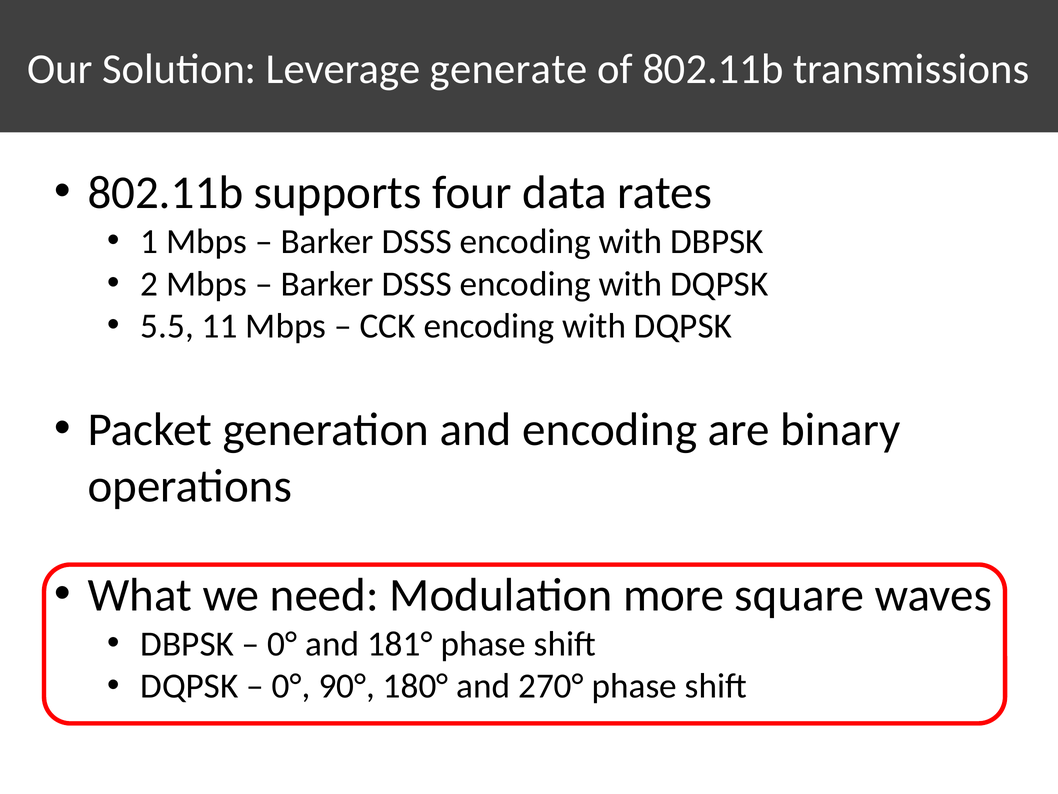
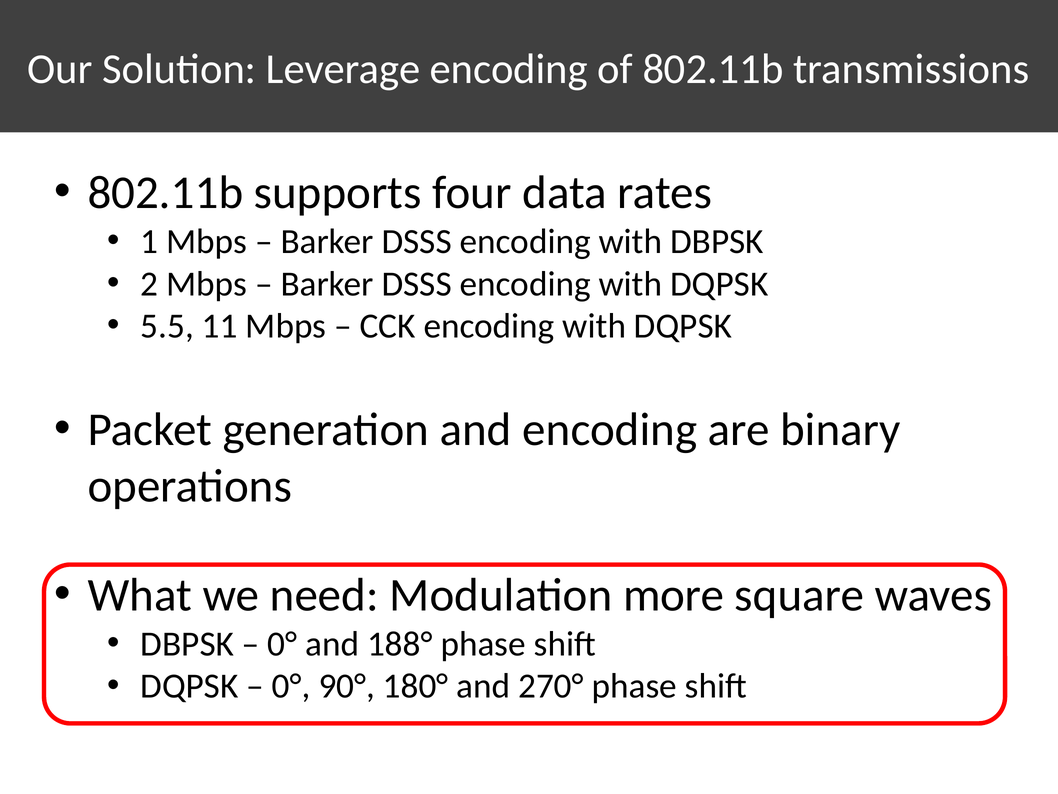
Leverage generate: generate -> encoding
181°: 181° -> 188°
